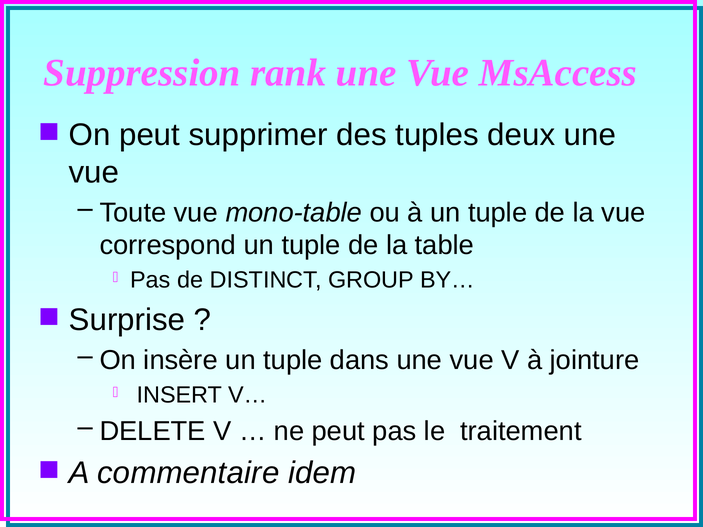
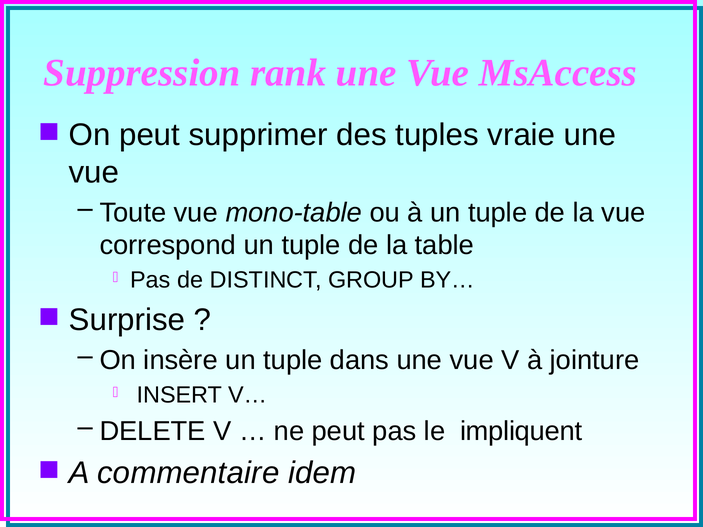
deux: deux -> vraie
traitement: traitement -> impliquent
